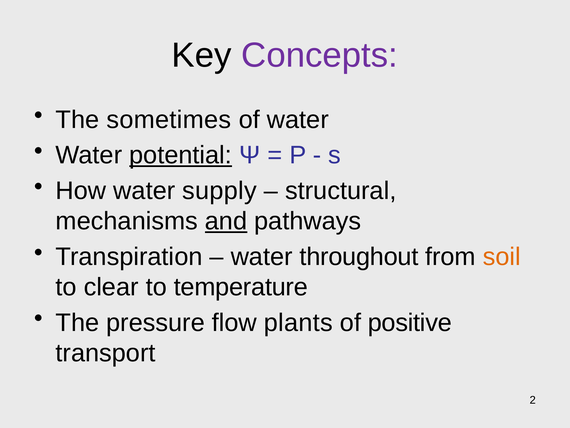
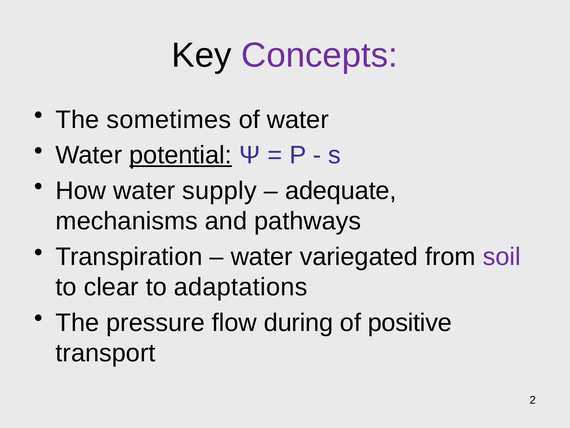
structural: structural -> adequate
and underline: present -> none
throughout: throughout -> variegated
soil colour: orange -> purple
temperature: temperature -> adaptations
plants: plants -> during
